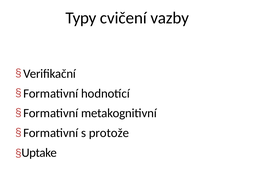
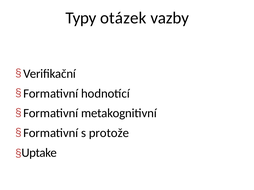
cvičení: cvičení -> otázek
